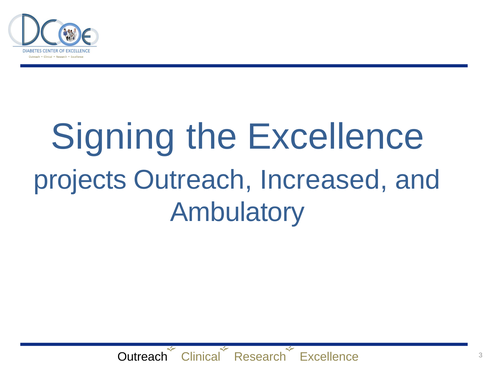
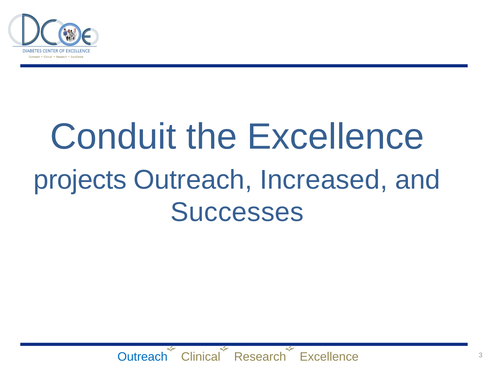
Signing: Signing -> Conduit
Ambulatory: Ambulatory -> Successes
Outreach at (143, 357) colour: black -> blue
